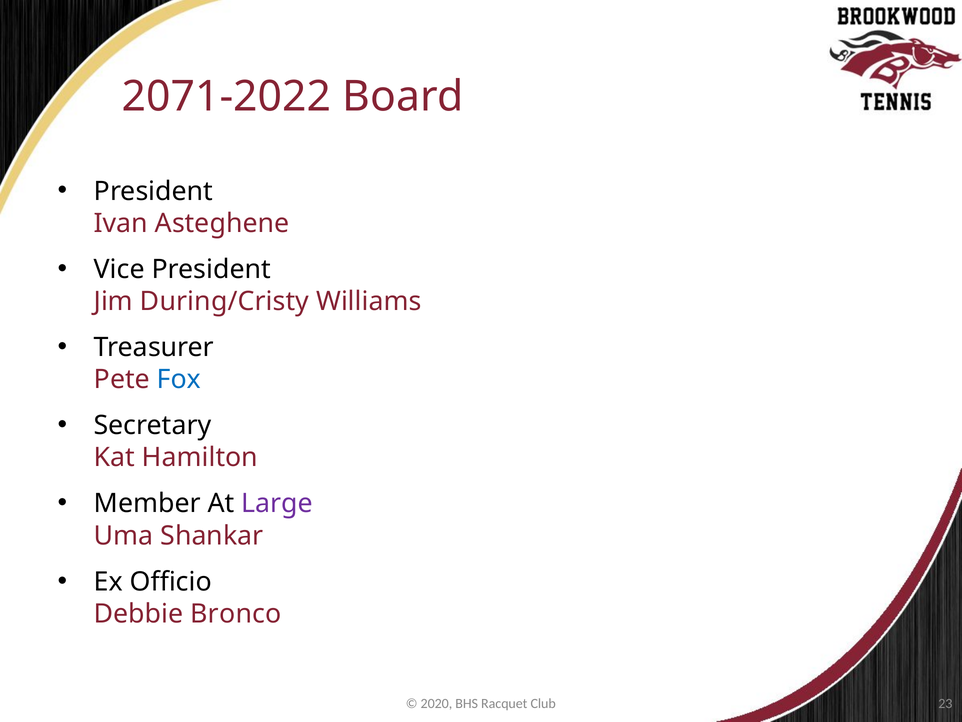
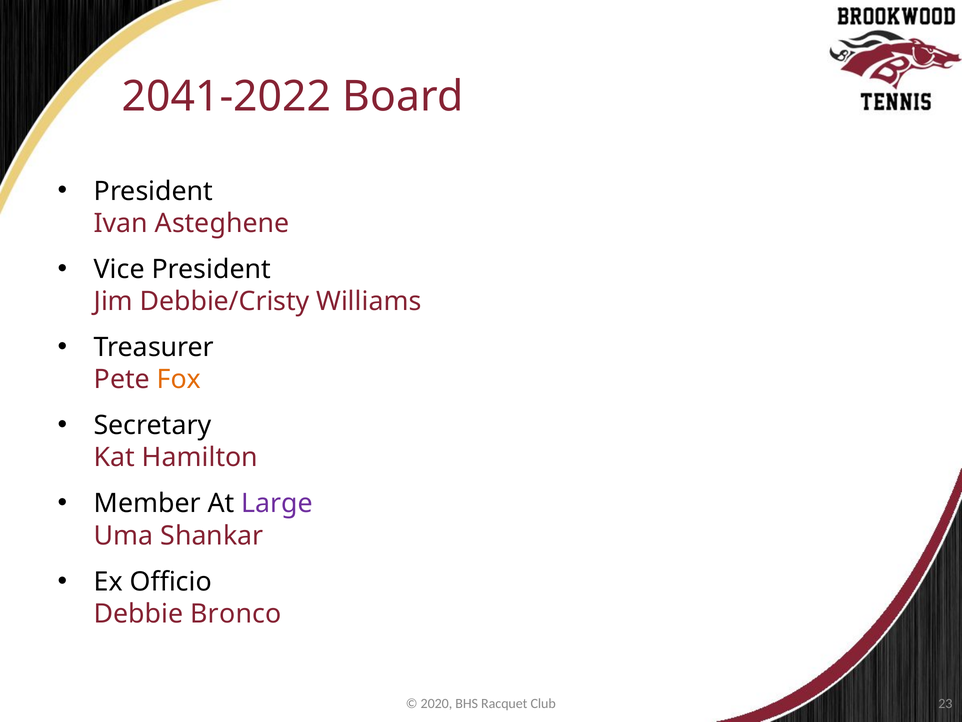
2071-2022: 2071-2022 -> 2041-2022
During/Cristy: During/Cristy -> Debbie/Cristy
Fox colour: blue -> orange
